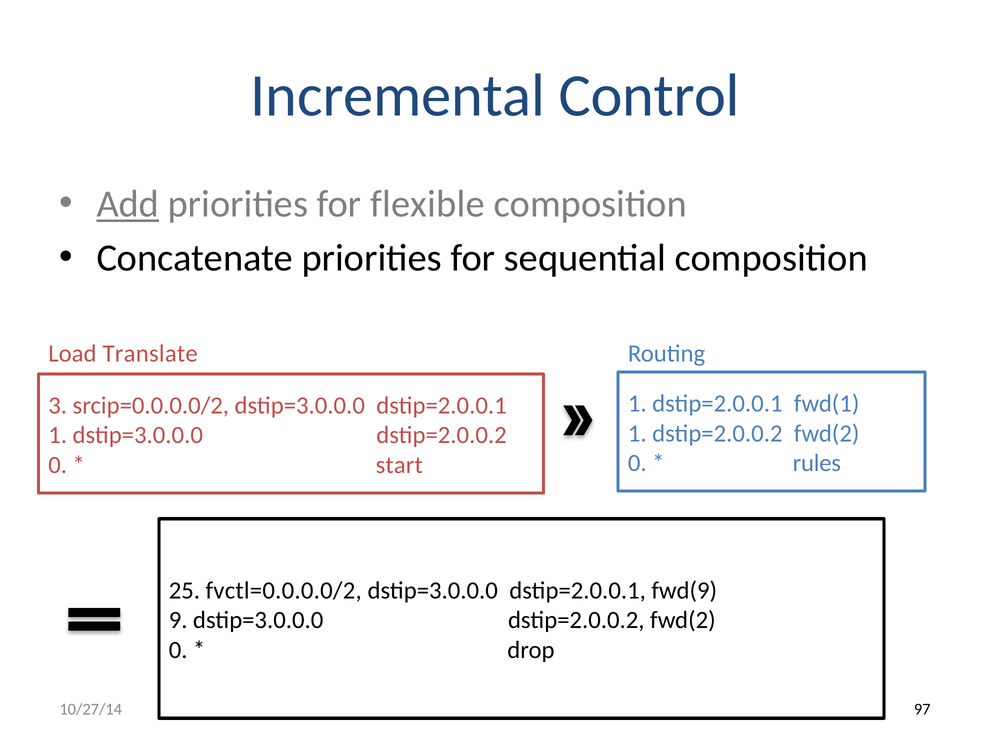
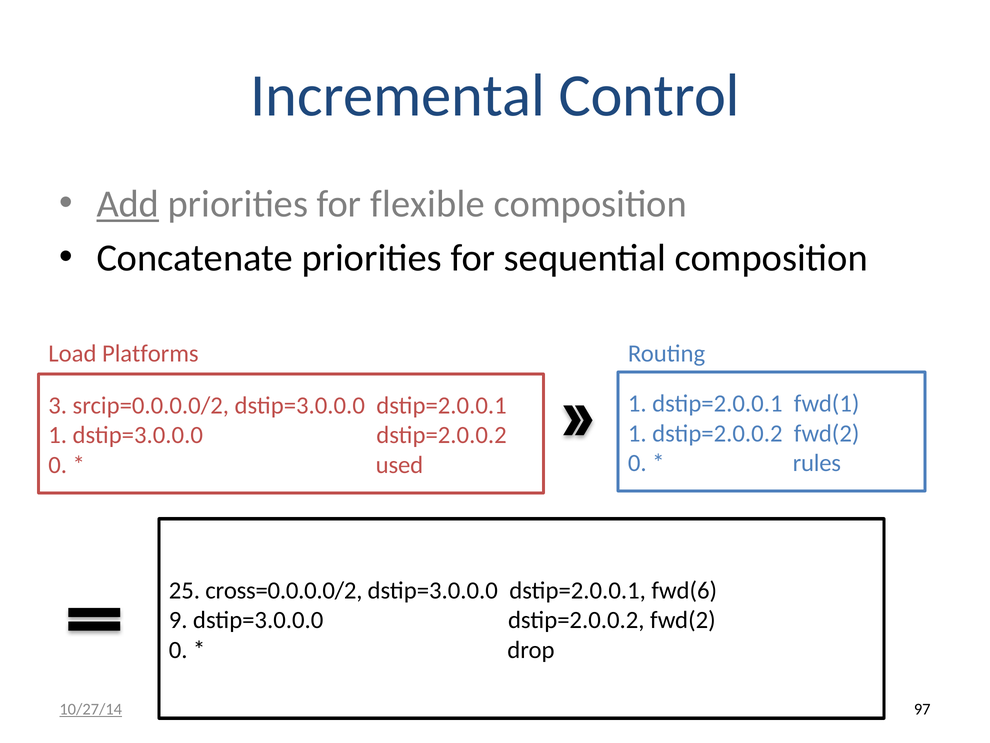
Translate: Translate -> Platforms
start: start -> used
fvctl=0.0.0.0/2: fvctl=0.0.0.0/2 -> cross=0.0.0.0/2
fwd(9: fwd(9 -> fwd(6
10/27/14 underline: none -> present
